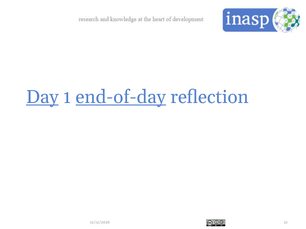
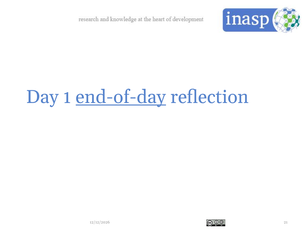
Day underline: present -> none
